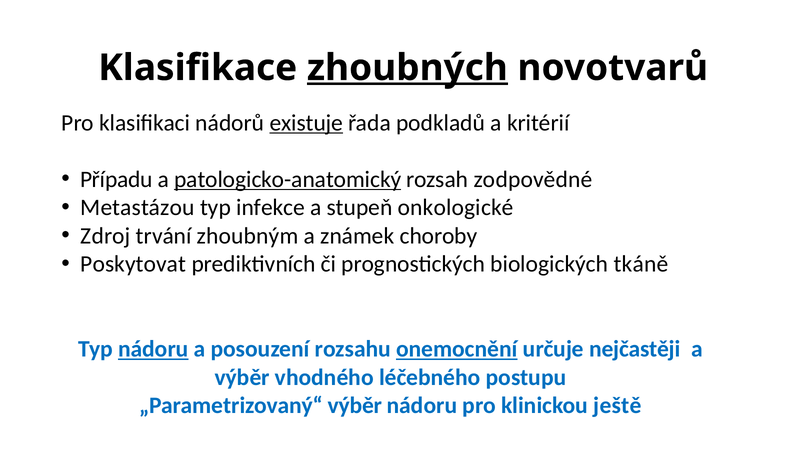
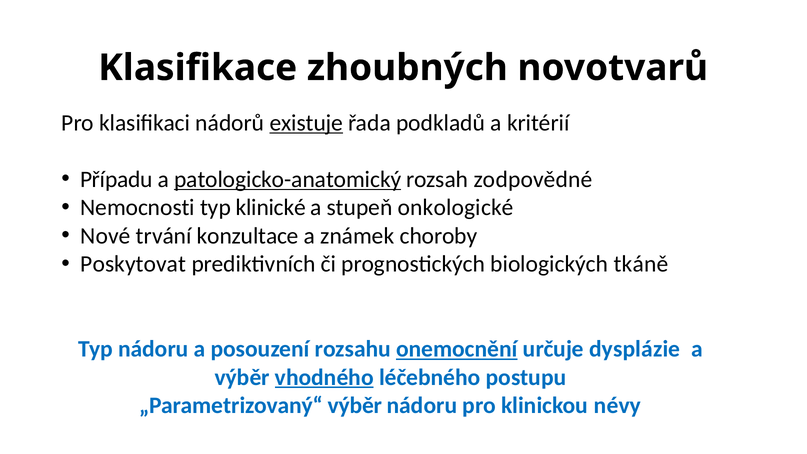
zhoubných underline: present -> none
Metastázou: Metastázou -> Nemocnosti
infekce: infekce -> klinické
Zdroj: Zdroj -> Nové
zhoubným: zhoubným -> konzultace
nádoru at (153, 349) underline: present -> none
nejčastěji: nejčastěji -> dysplázie
vhodného underline: none -> present
ještě: ještě -> névy
